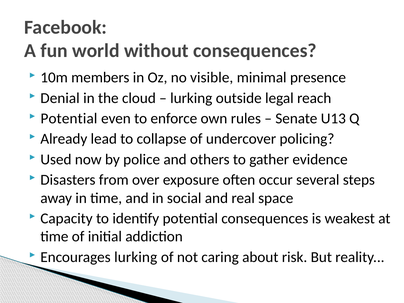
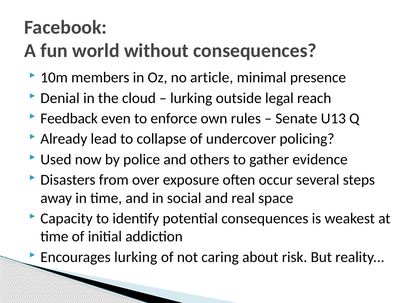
visible: visible -> article
Potential at (69, 118): Potential -> Feedback
